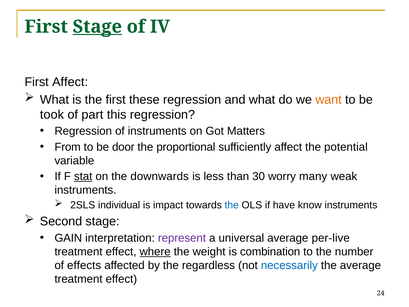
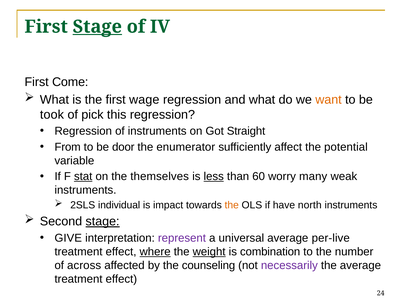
First Affect: Affect -> Come
these: these -> wage
part: part -> pick
Matters: Matters -> Straight
proportional: proportional -> enumerator
downwards: downwards -> themselves
less underline: none -> present
30: 30 -> 60
the at (232, 205) colour: blue -> orange
know: know -> north
stage at (103, 221) underline: none -> present
GAIN: GAIN -> GIVE
weight underline: none -> present
effects: effects -> across
regardless: regardless -> counseling
necessarily colour: blue -> purple
